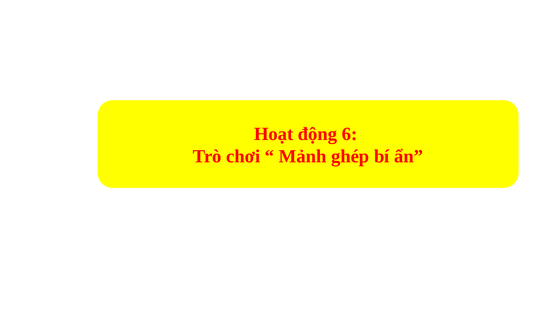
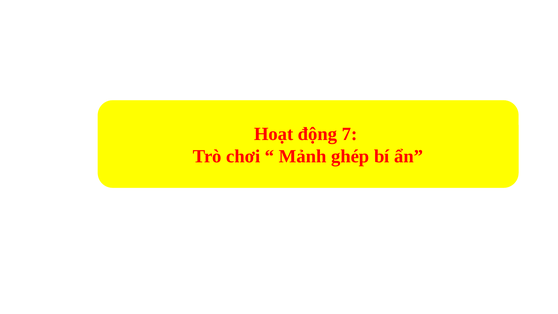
6: 6 -> 7
